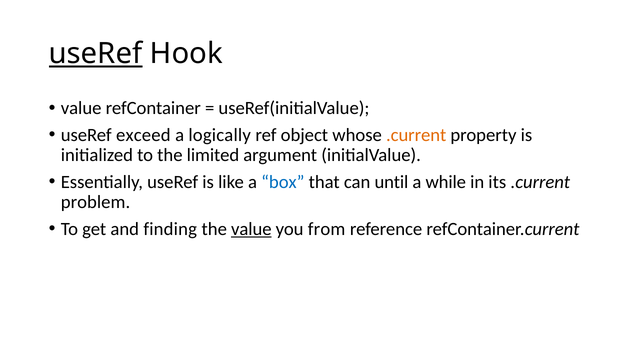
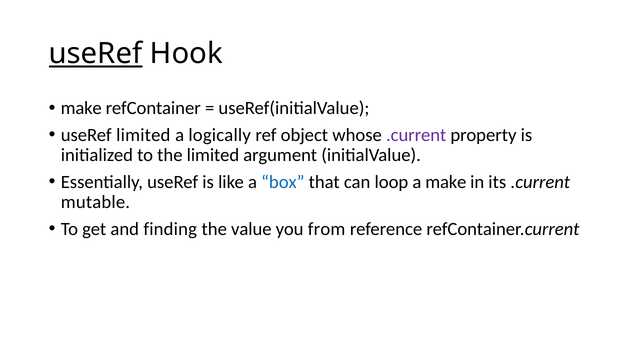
value at (81, 108): value -> make
useRef exceed: exceed -> limited
.current at (416, 135) colour: orange -> purple
until: until -> loop
a while: while -> make
problem: problem -> mutable
value at (251, 229) underline: present -> none
